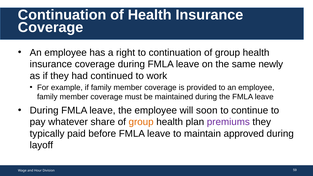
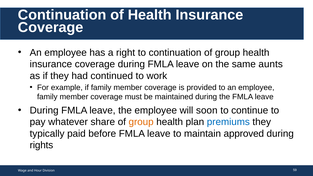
newly: newly -> aunts
premiums colour: purple -> blue
layoff: layoff -> rights
